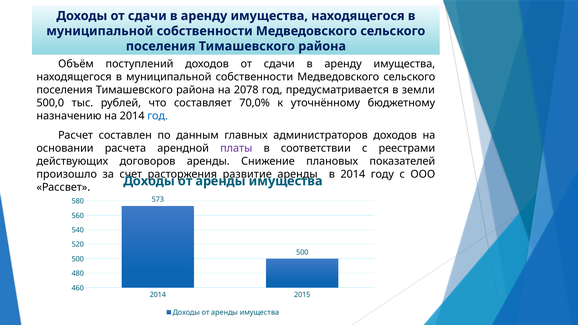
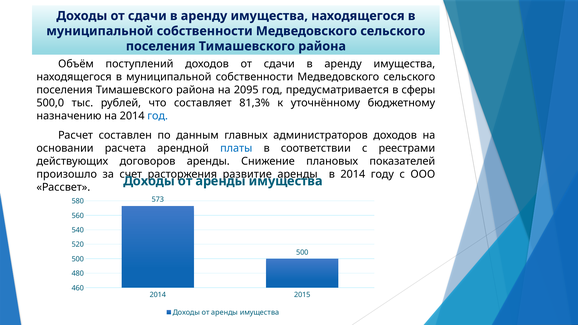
2078: 2078 -> 2095
земли: земли -> сферы
70,0%: 70,0% -> 81,3%
платы colour: purple -> blue
